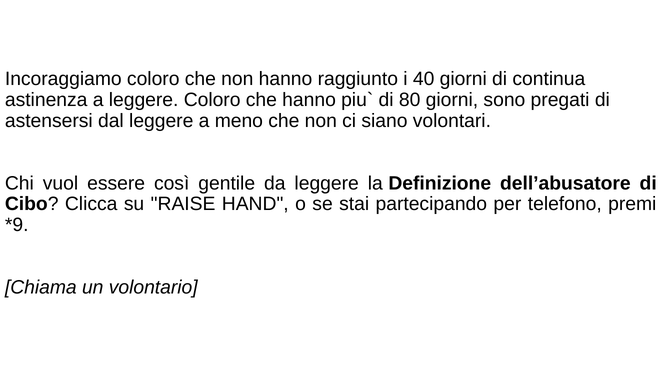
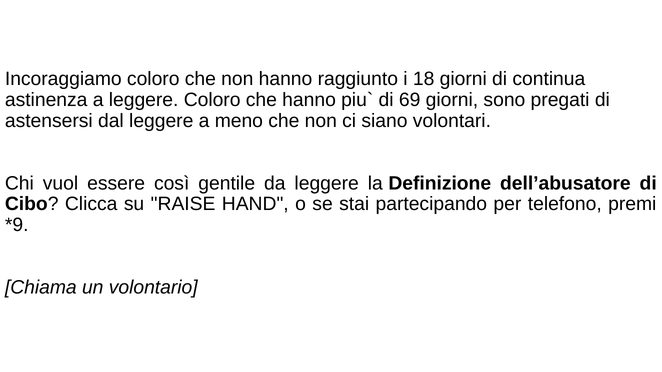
40: 40 -> 18
80: 80 -> 69
